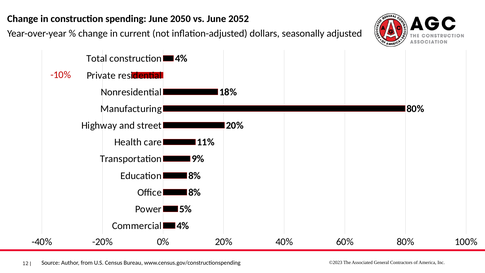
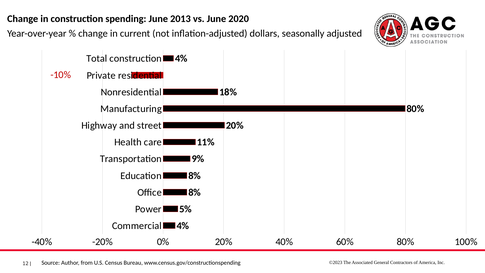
2050: 2050 -> 2013
2052: 2052 -> 2020
